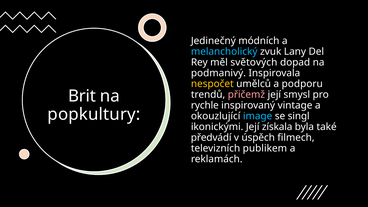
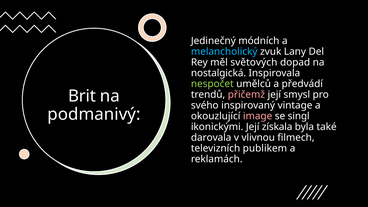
podmanivý: podmanivý -> nostalgická
nespočet colour: yellow -> light green
podporu: podporu -> předvádí
rychle: rychle -> svého
popkultury: popkultury -> podmanivý
image colour: light blue -> pink
předvádí: předvádí -> darovala
úspěch: úspěch -> vlivnou
